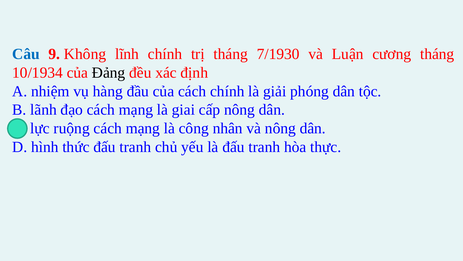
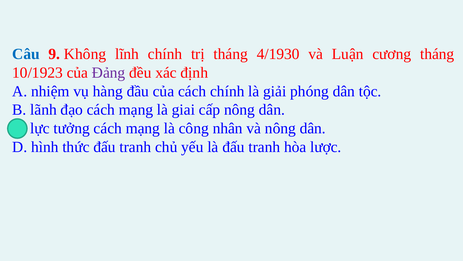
7/1930: 7/1930 -> 4/1930
10/1934: 10/1934 -> 10/1923
Đảng colour: black -> purple
ruộng: ruộng -> tưởng
thực: thực -> lược
